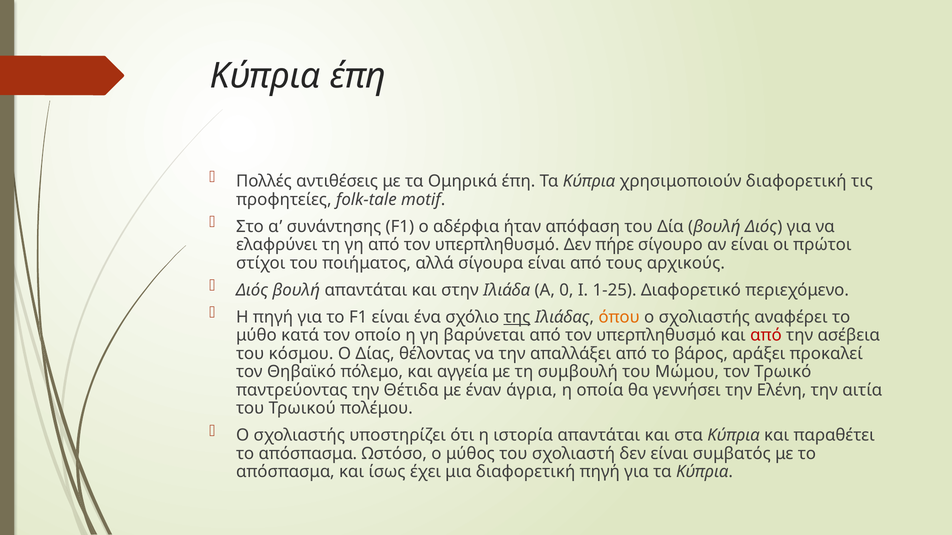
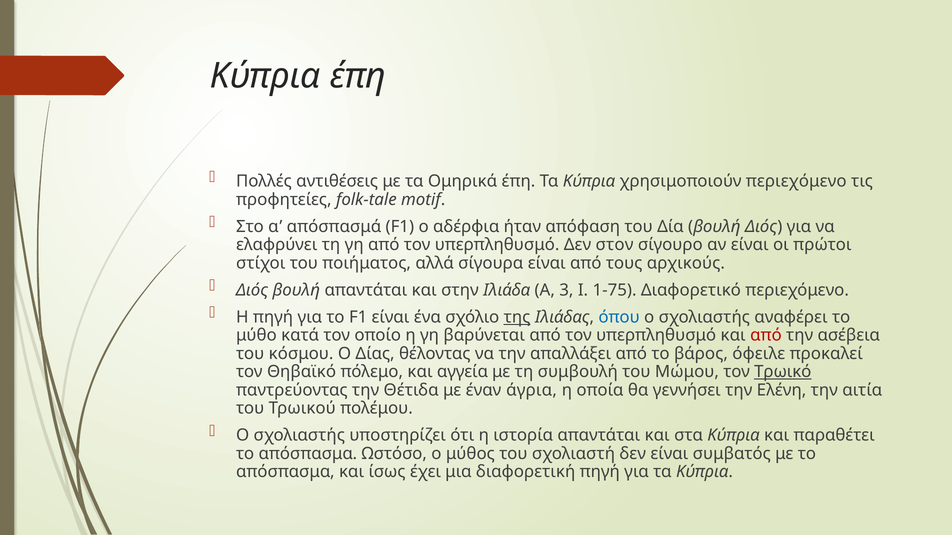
χρησιμοποιούν διαφορετική: διαφορετική -> περιεχόμενο
συνάντησης: συνάντησης -> απόσπασμά
πήρε: πήρε -> στον
0: 0 -> 3
1-25: 1-25 -> 1-75
όπου colour: orange -> blue
αράξει: αράξει -> όφειλε
Τρωικό underline: none -> present
